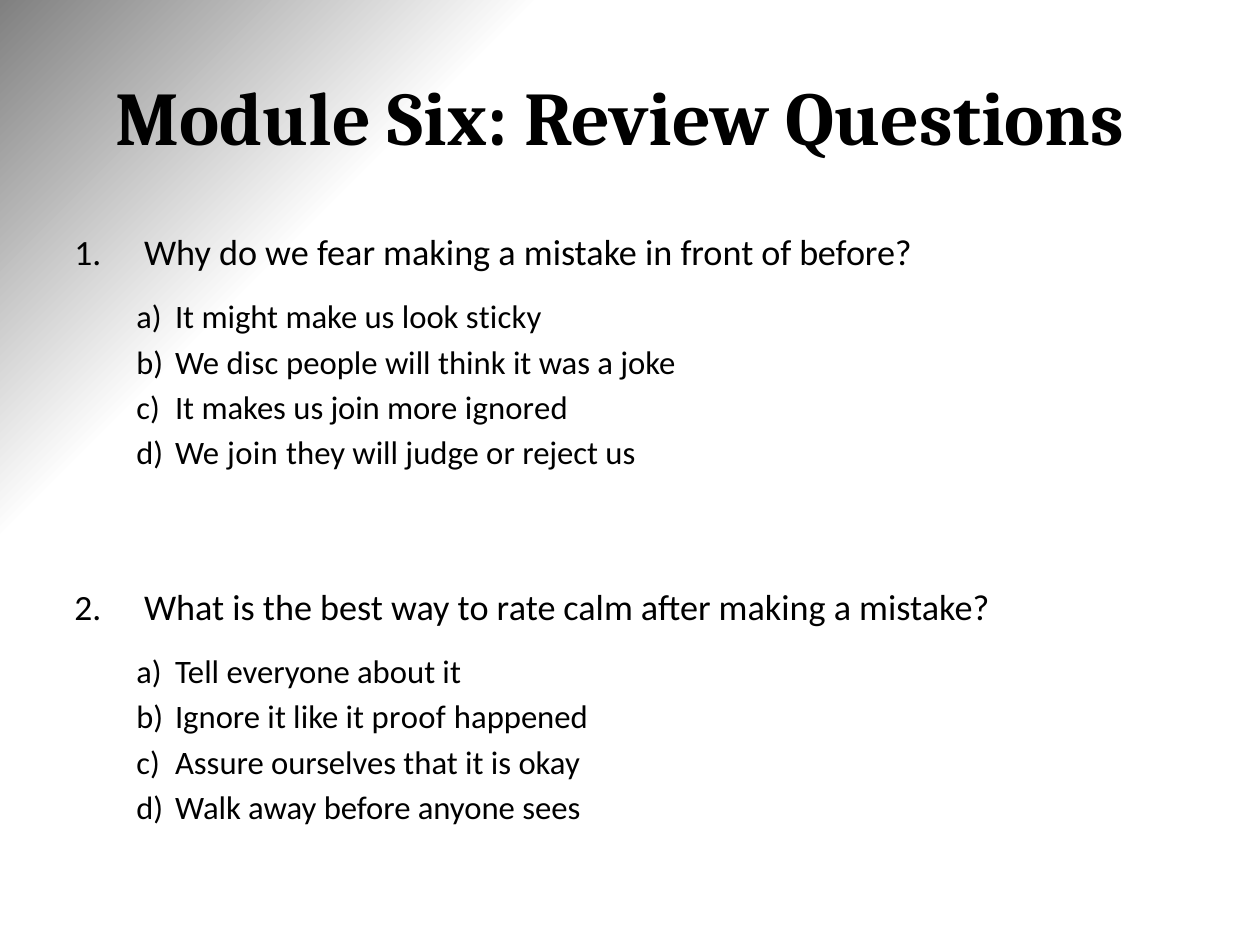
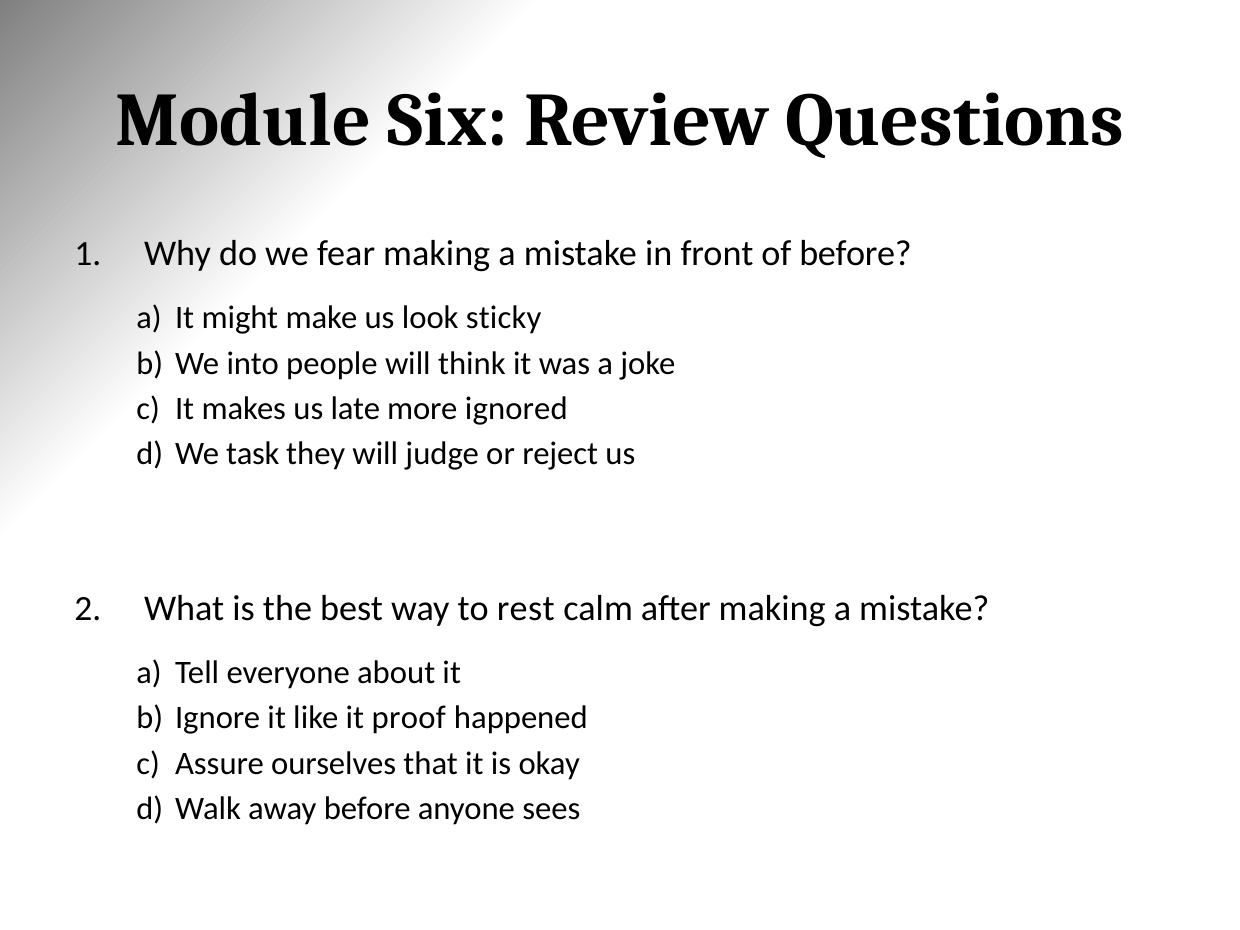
disc: disc -> into
us join: join -> late
We join: join -> task
rate: rate -> rest
